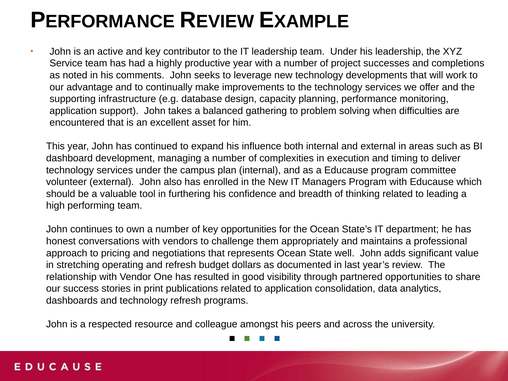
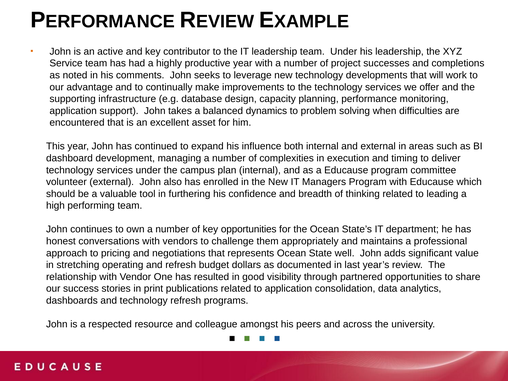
gathering: gathering -> dynamics
